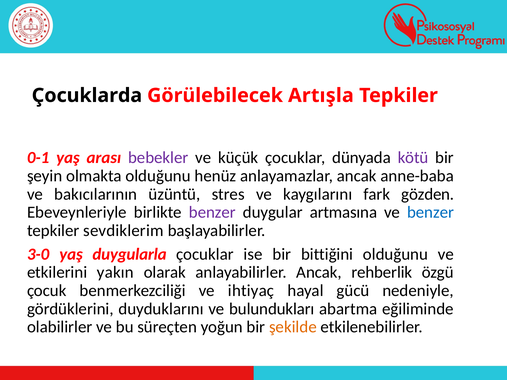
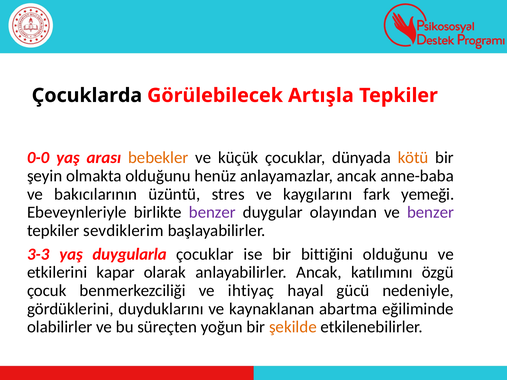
0-1: 0-1 -> 0-0
bebekler colour: purple -> orange
kötü colour: purple -> orange
gözden: gözden -> yemeği
artmasına: artmasına -> olayından
benzer at (431, 213) colour: blue -> purple
3-0: 3-0 -> 3-3
yakın: yakın -> kapar
rehberlik: rehberlik -> katılımını
bulundukları: bulundukları -> kaynaklanan
